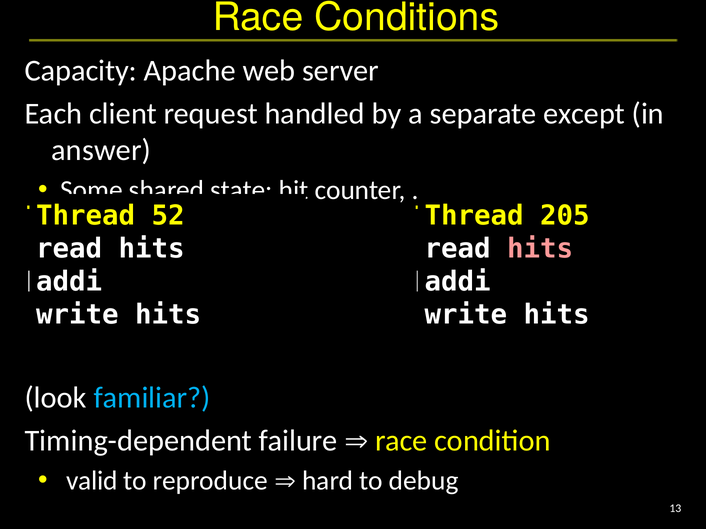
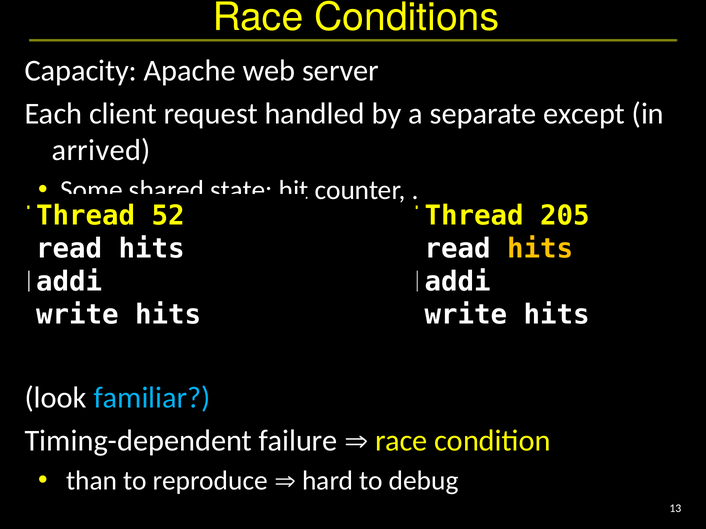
answer: answer -> arrived
hits at (540, 249) colour: pink -> yellow
valid: valid -> than
